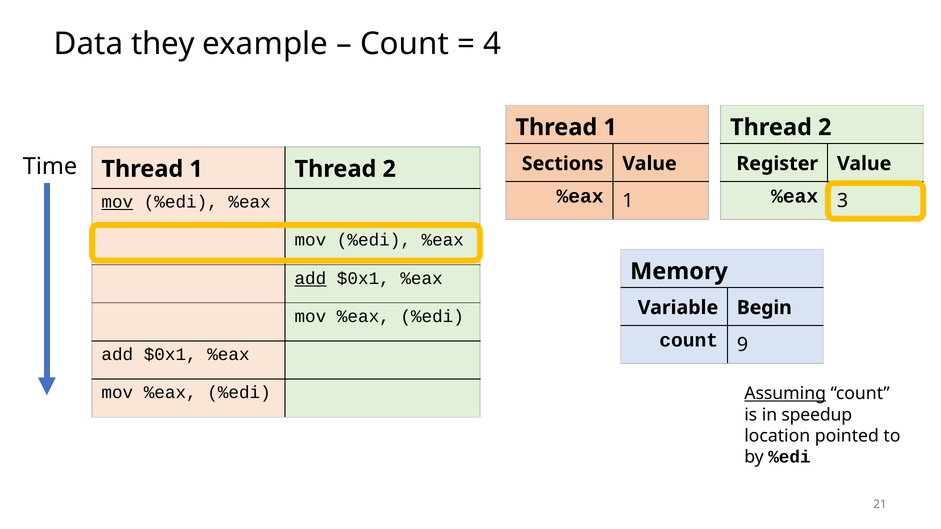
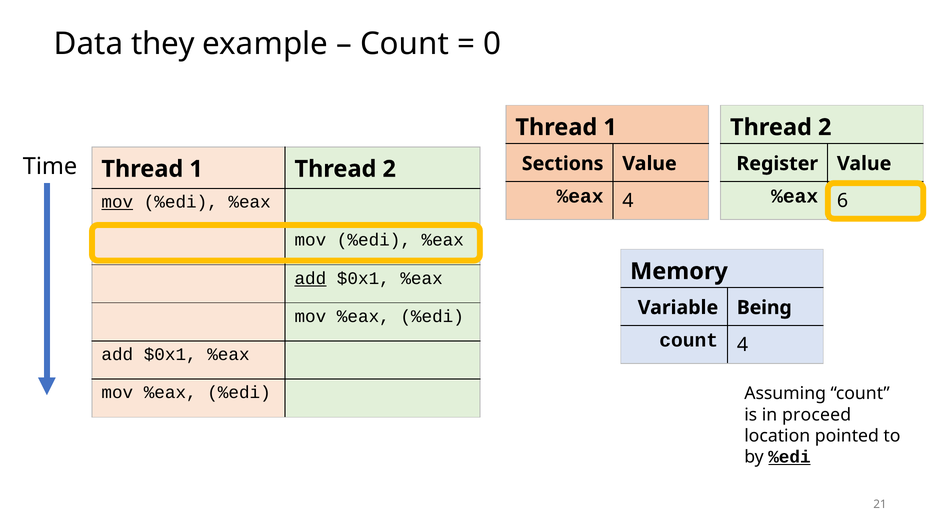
4: 4 -> 0
%eax 1: 1 -> 4
3: 3 -> 6
Begin: Begin -> Being
count 9: 9 -> 4
Assuming underline: present -> none
speedup: speedup -> proceed
%edi at (789, 457) underline: none -> present
